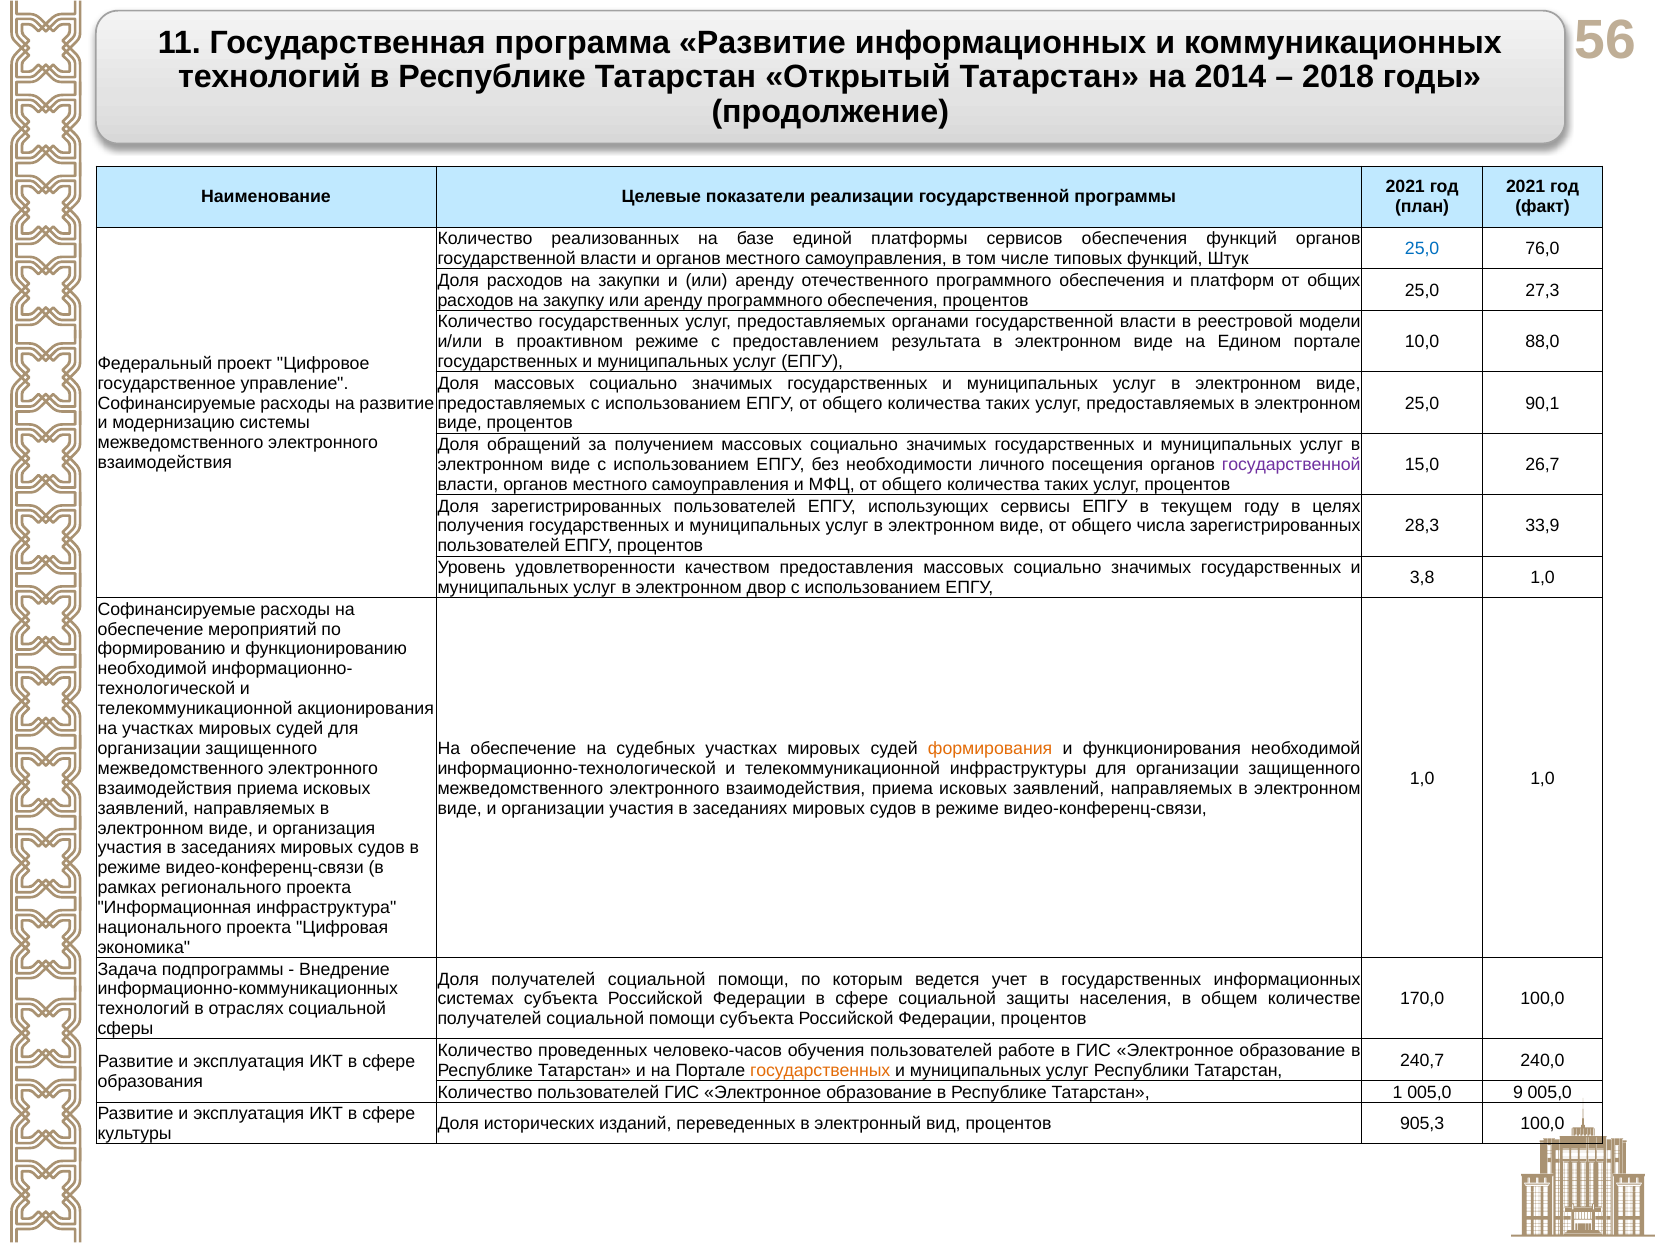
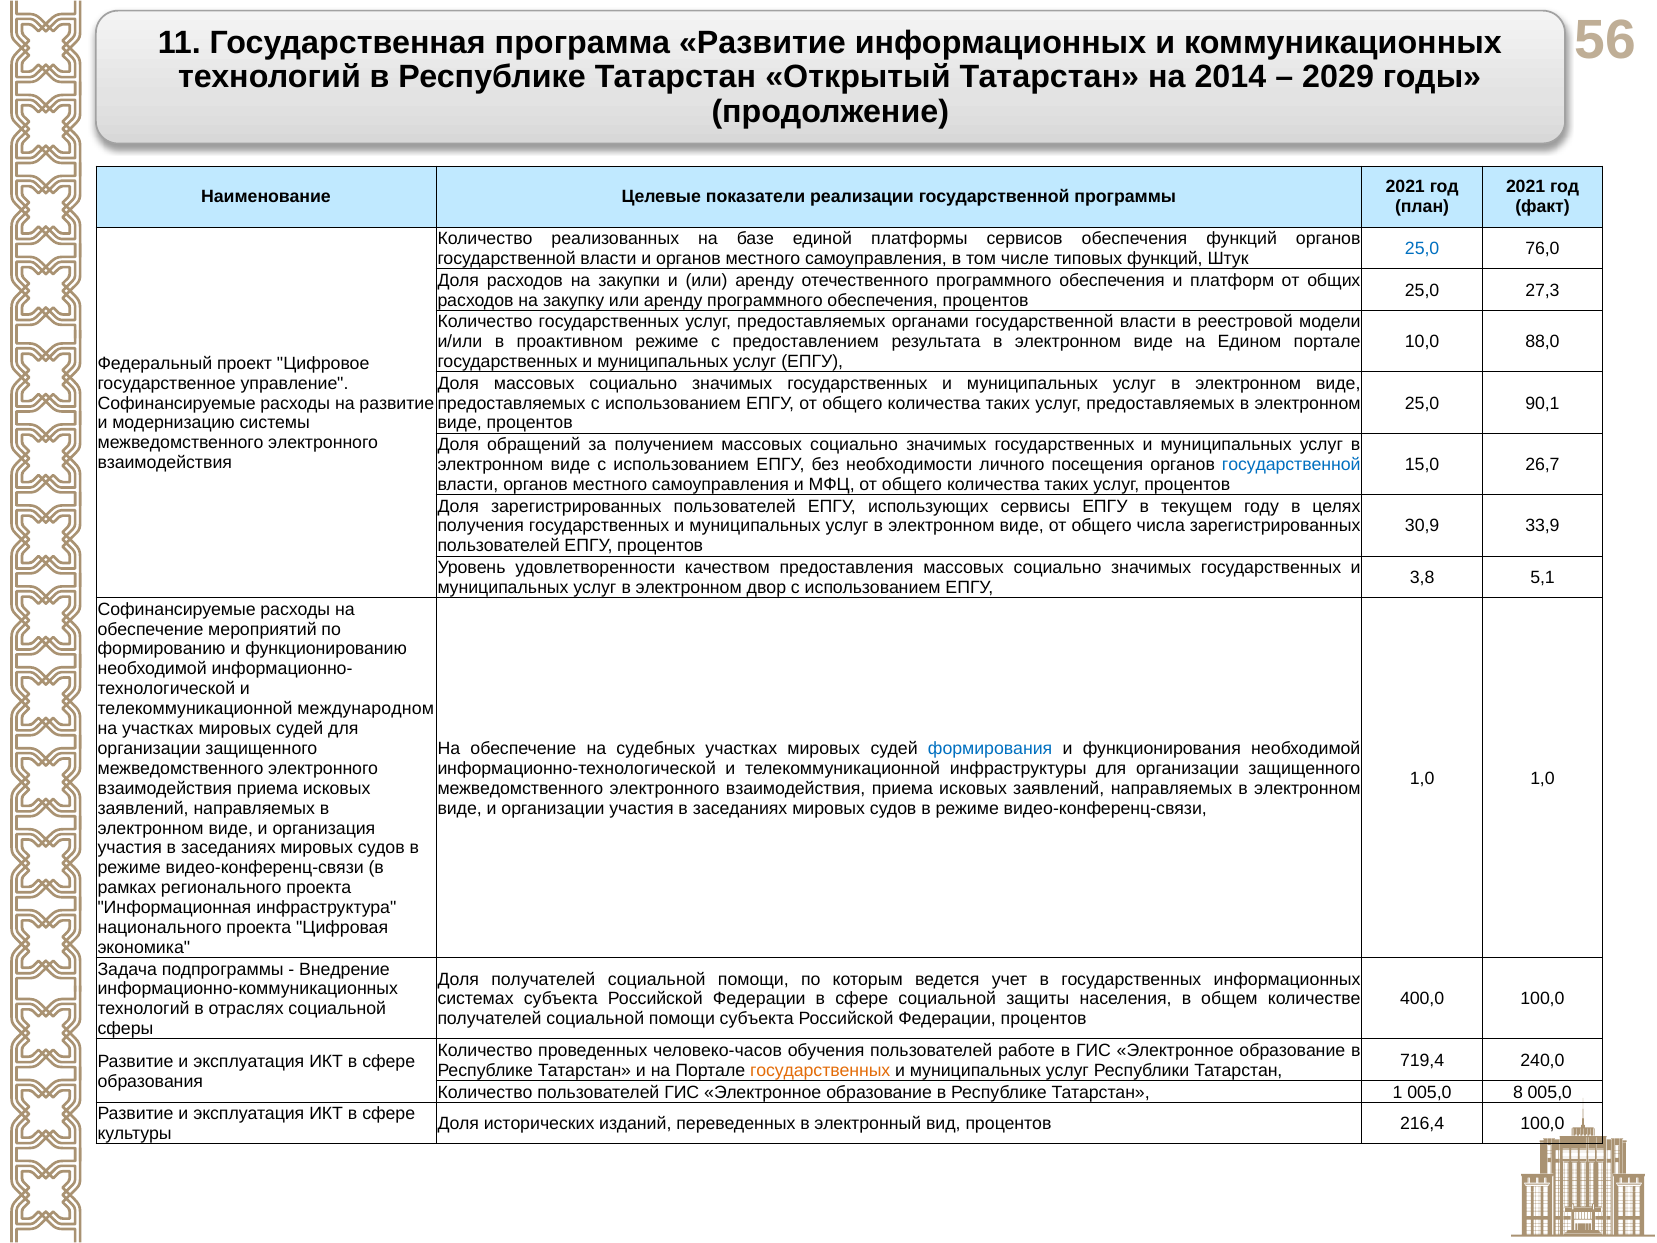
2018: 2018 -> 2029
государственной at (1291, 465) colour: purple -> blue
28,3: 28,3 -> 30,9
3,8 1,0: 1,0 -> 5,1
акционирования: акционирования -> международном
формирования colour: orange -> blue
170,0: 170,0 -> 400,0
240,7: 240,7 -> 719,4
9: 9 -> 8
905,3: 905,3 -> 216,4
